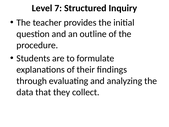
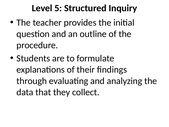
7: 7 -> 5
